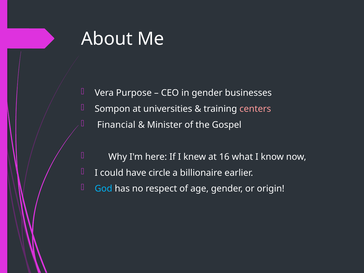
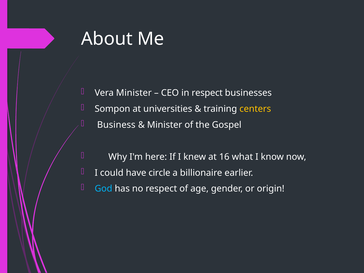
Vera Purpose: Purpose -> Minister
in gender: gender -> respect
centers colour: pink -> yellow
Financial: Financial -> Business
